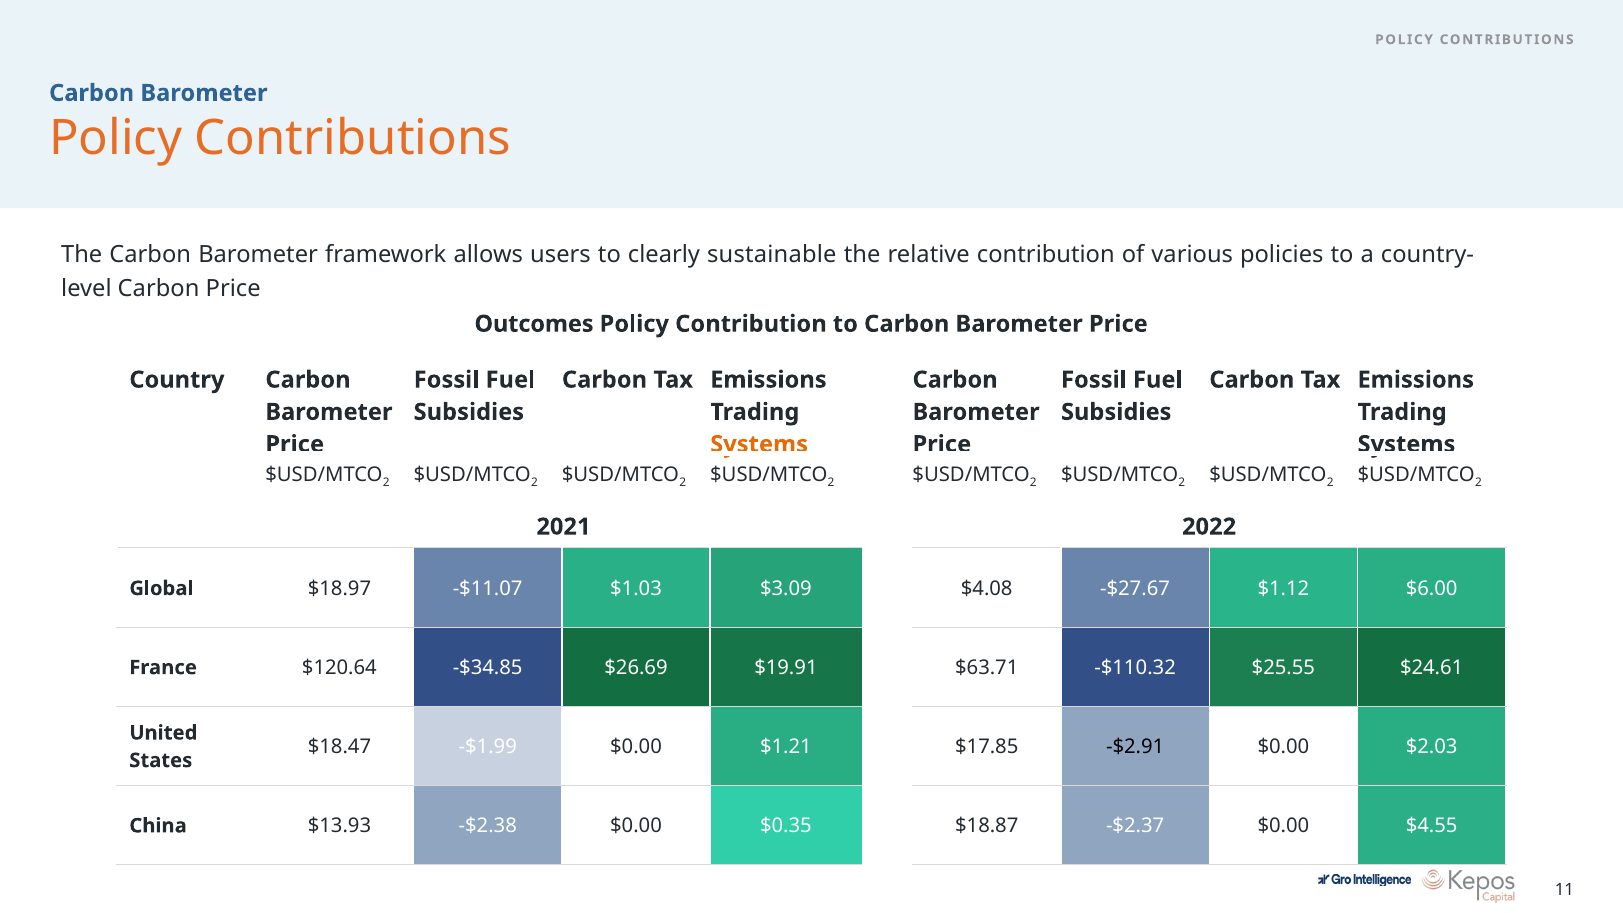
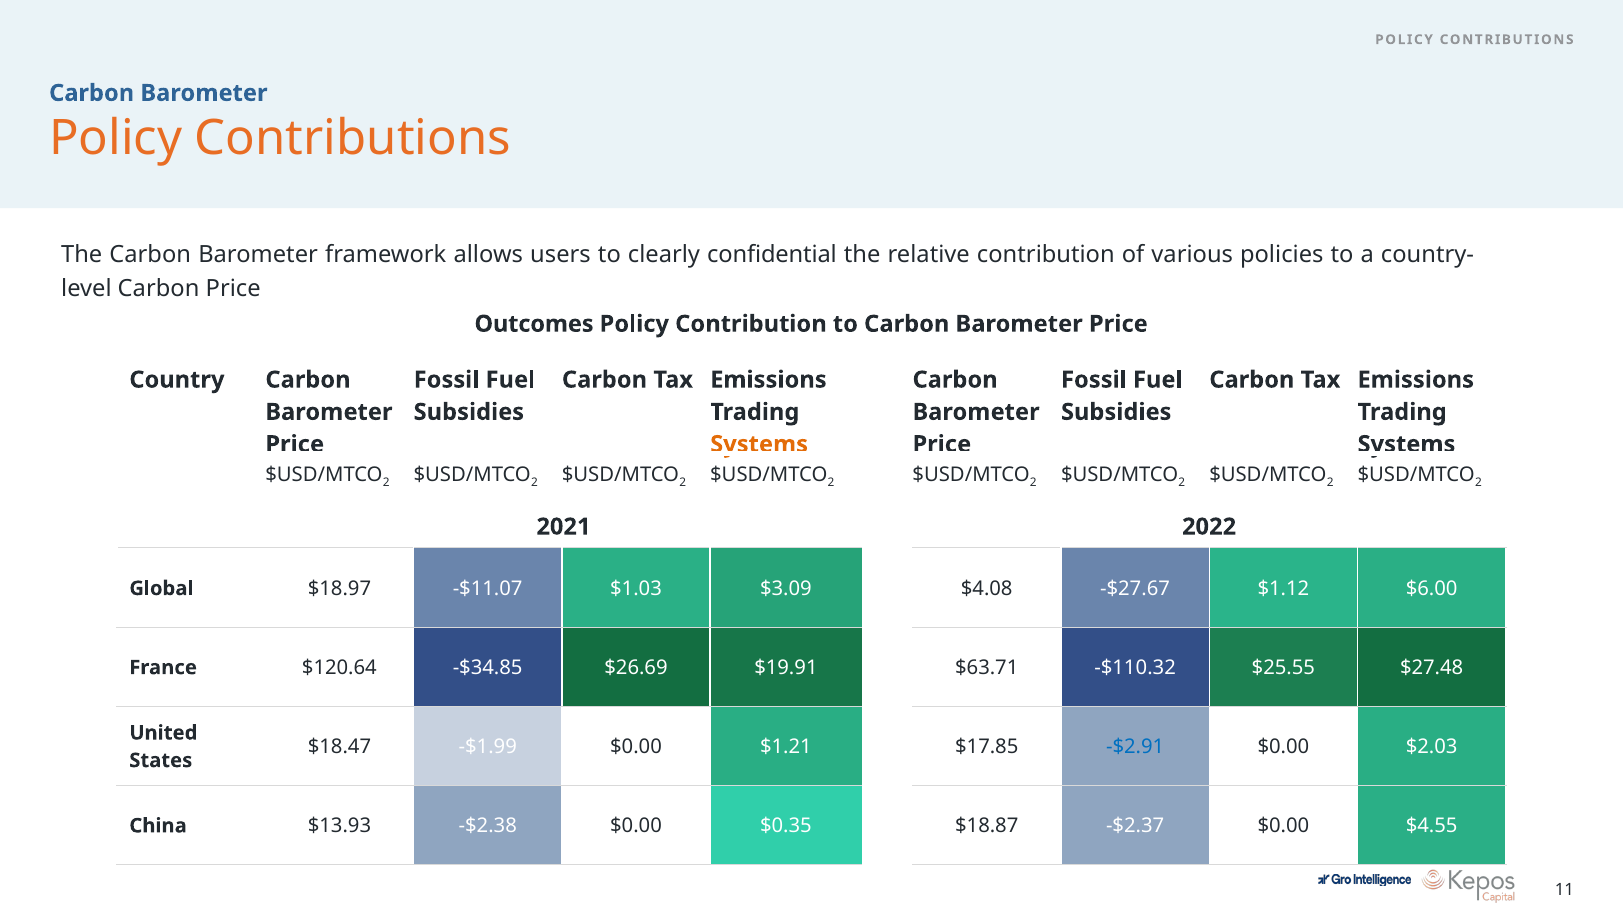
sustainable: sustainable -> confidential
$24.61: $24.61 -> $27.48
-$2.91 colour: black -> blue
